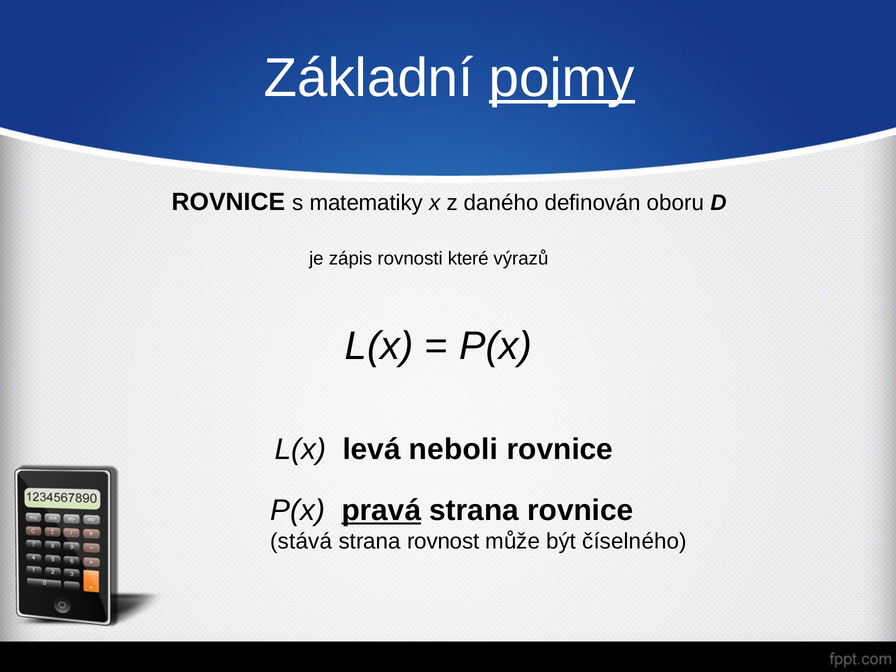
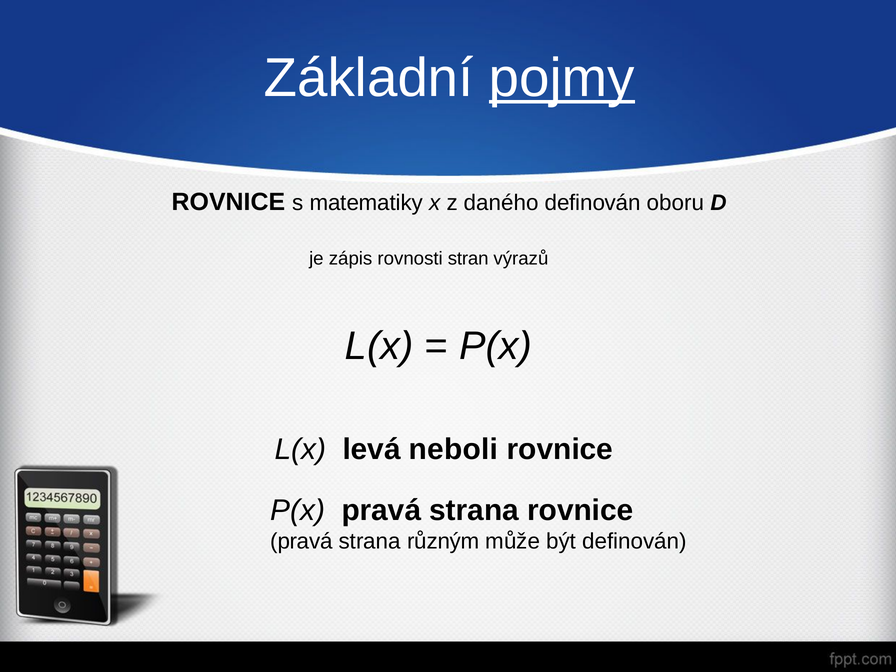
které: které -> stran
pravá at (381, 511) underline: present -> none
stává at (301, 541): stává -> pravá
rovnost: rovnost -> různým
být číselného: číselného -> definován
